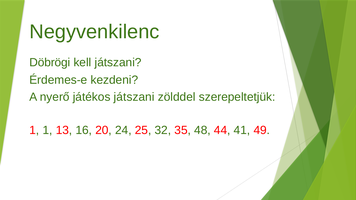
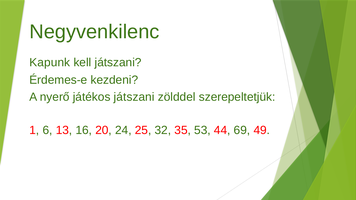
Döbrögi: Döbrögi -> Kapunk
1 1: 1 -> 6
48: 48 -> 53
41: 41 -> 69
